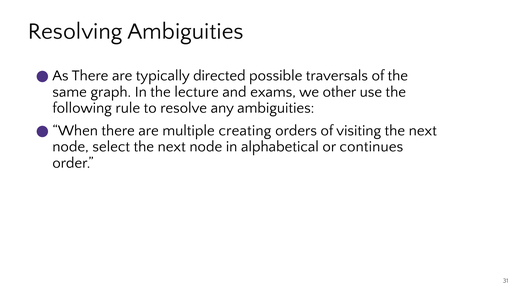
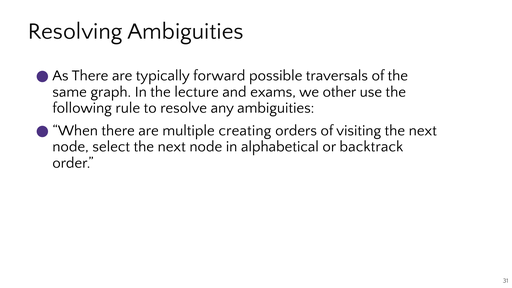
directed: directed -> forward
continues: continues -> backtrack
